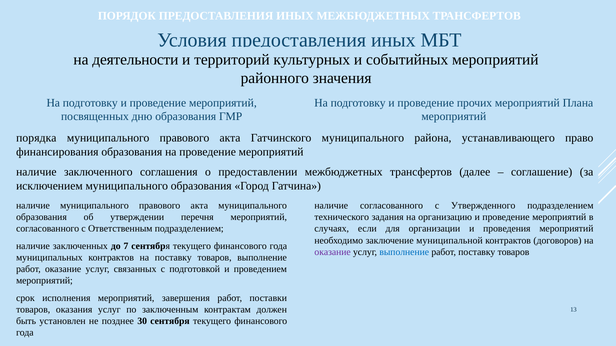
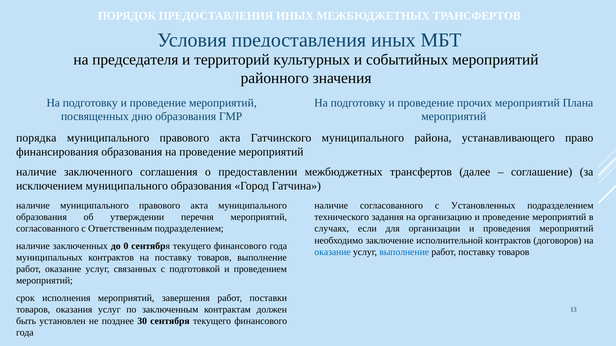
деятельности: деятельности -> председателя
Утвержденного: Утвержденного -> Установленных
муниципальной: муниципальной -> исполнительной
7: 7 -> 0
оказание at (333, 252) colour: purple -> blue
